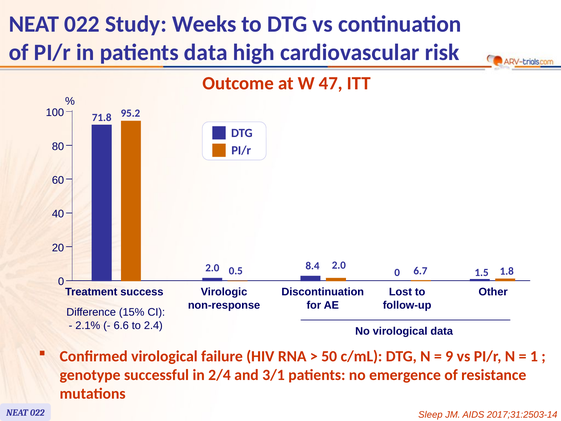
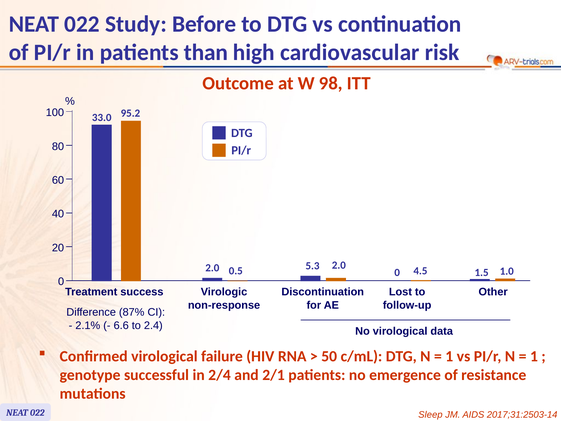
Weeks: Weeks -> Before
patients data: data -> than
47: 47 -> 98
71.8: 71.8 -> 33.0
8.4: 8.4 -> 5.3
6.7: 6.7 -> 4.5
1.8: 1.8 -> 1.0
15%: 15% -> 87%
9 at (449, 356): 9 -> 1
3/1: 3/1 -> 2/1
